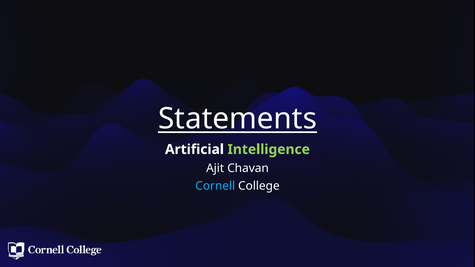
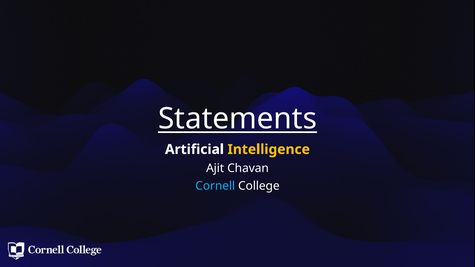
Intelligence colour: light green -> yellow
